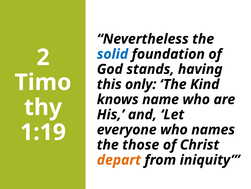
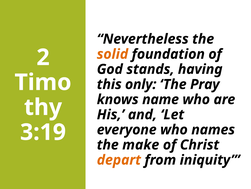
solid colour: blue -> orange
Kind: Kind -> Pray
1:19: 1:19 -> 3:19
those: those -> make
